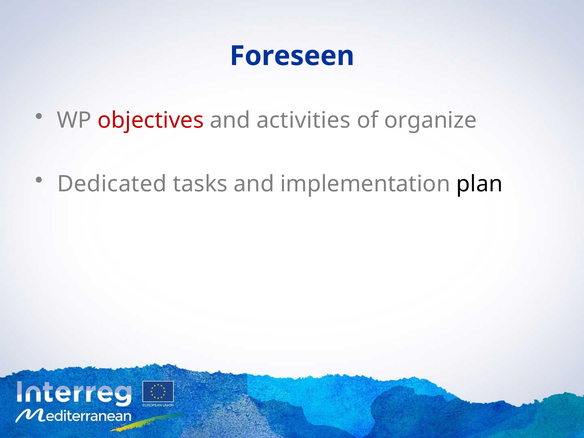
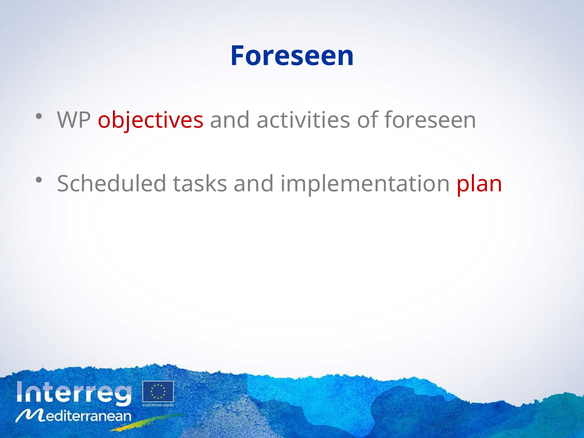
of organize: organize -> foreseen
Dedicated: Dedicated -> Scheduled
plan colour: black -> red
